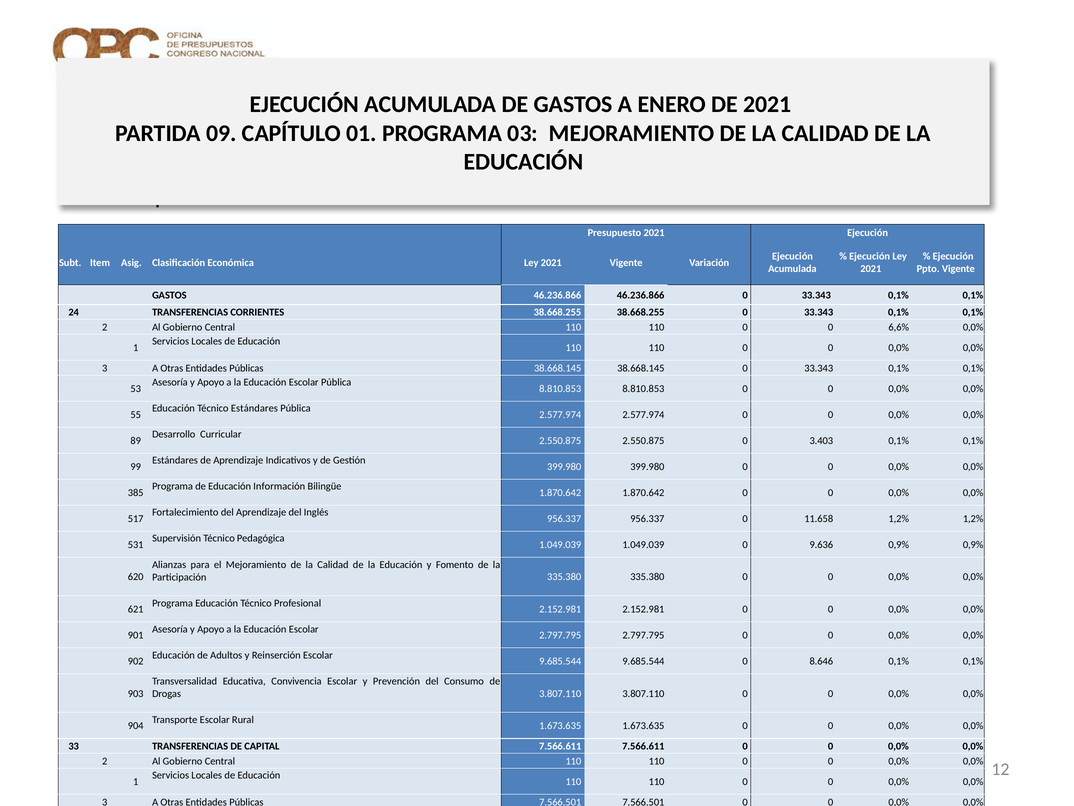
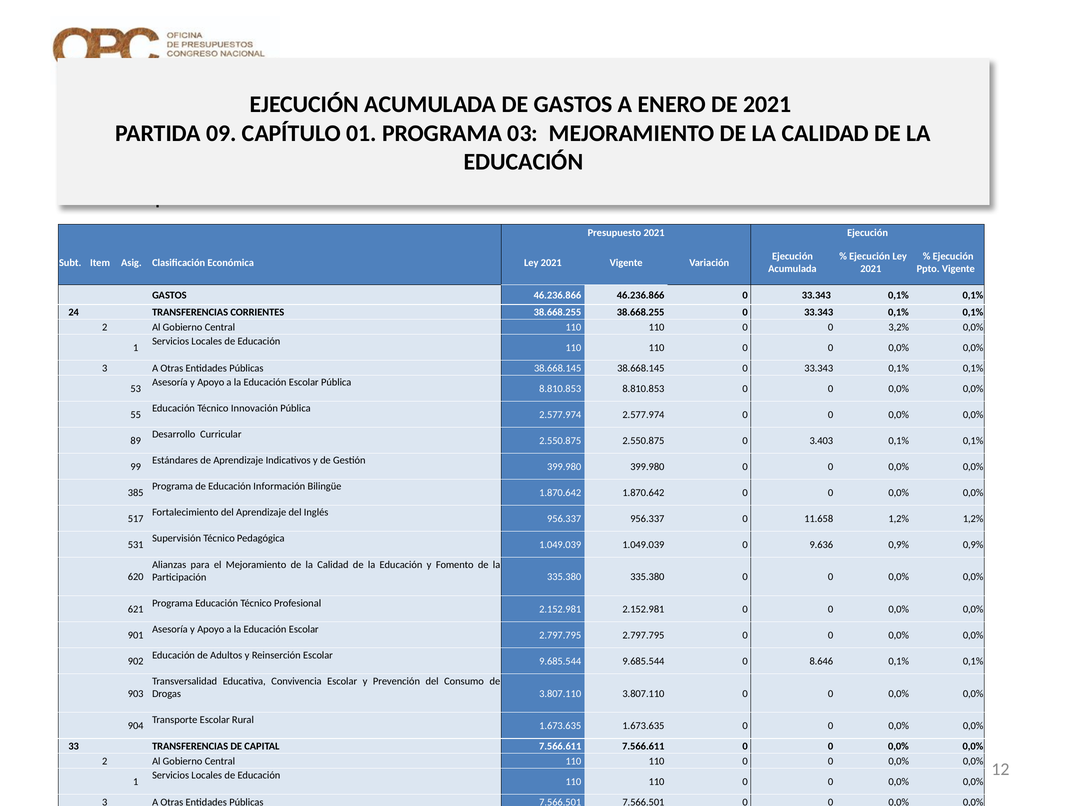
6,6%: 6,6% -> 3,2%
Técnico Estándares: Estándares -> Innovación
